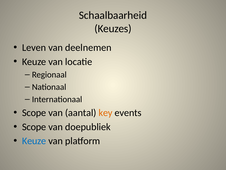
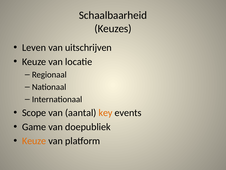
deelnemen: deelnemen -> uitschrijven
Scope at (34, 127): Scope -> Game
Keuze at (34, 141) colour: blue -> orange
